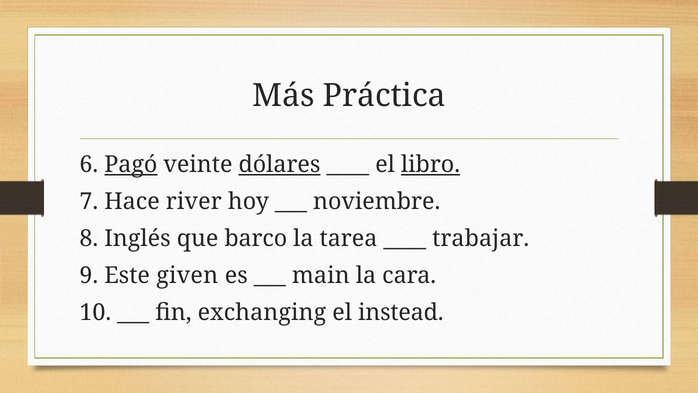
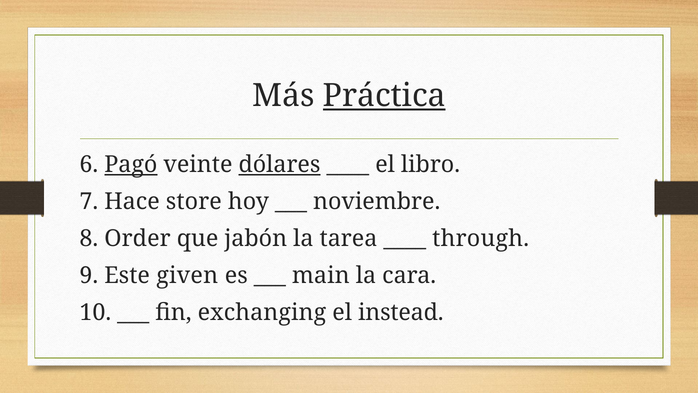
Práctica underline: none -> present
libro underline: present -> none
river: river -> store
Inglés: Inglés -> Order
barco: barco -> jabón
trabajar: trabajar -> through
